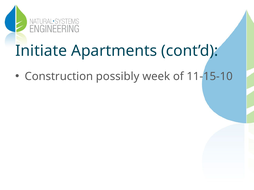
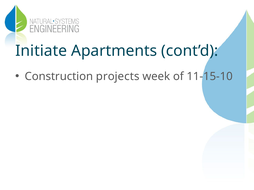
possibly: possibly -> projects
